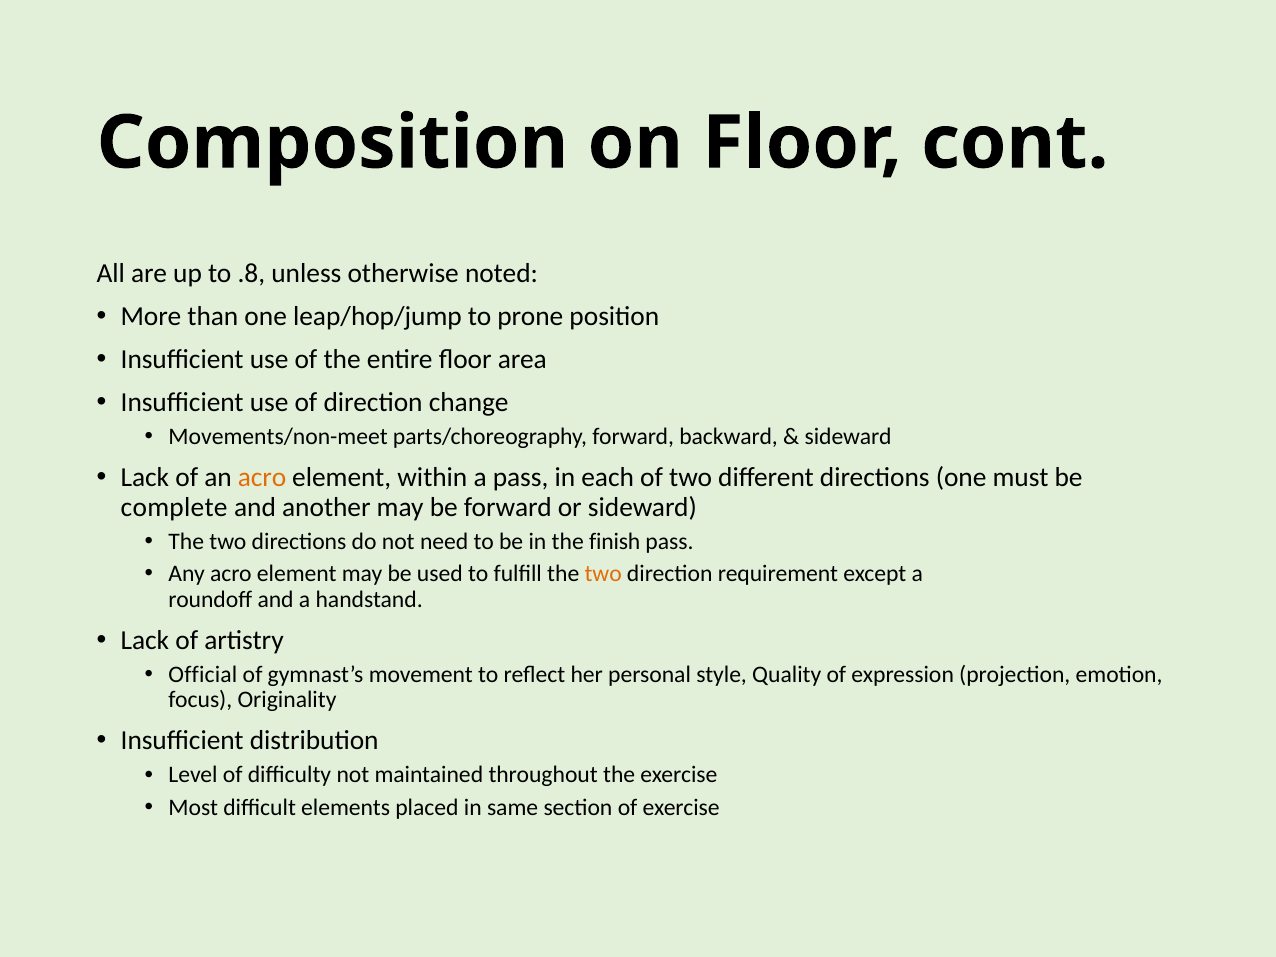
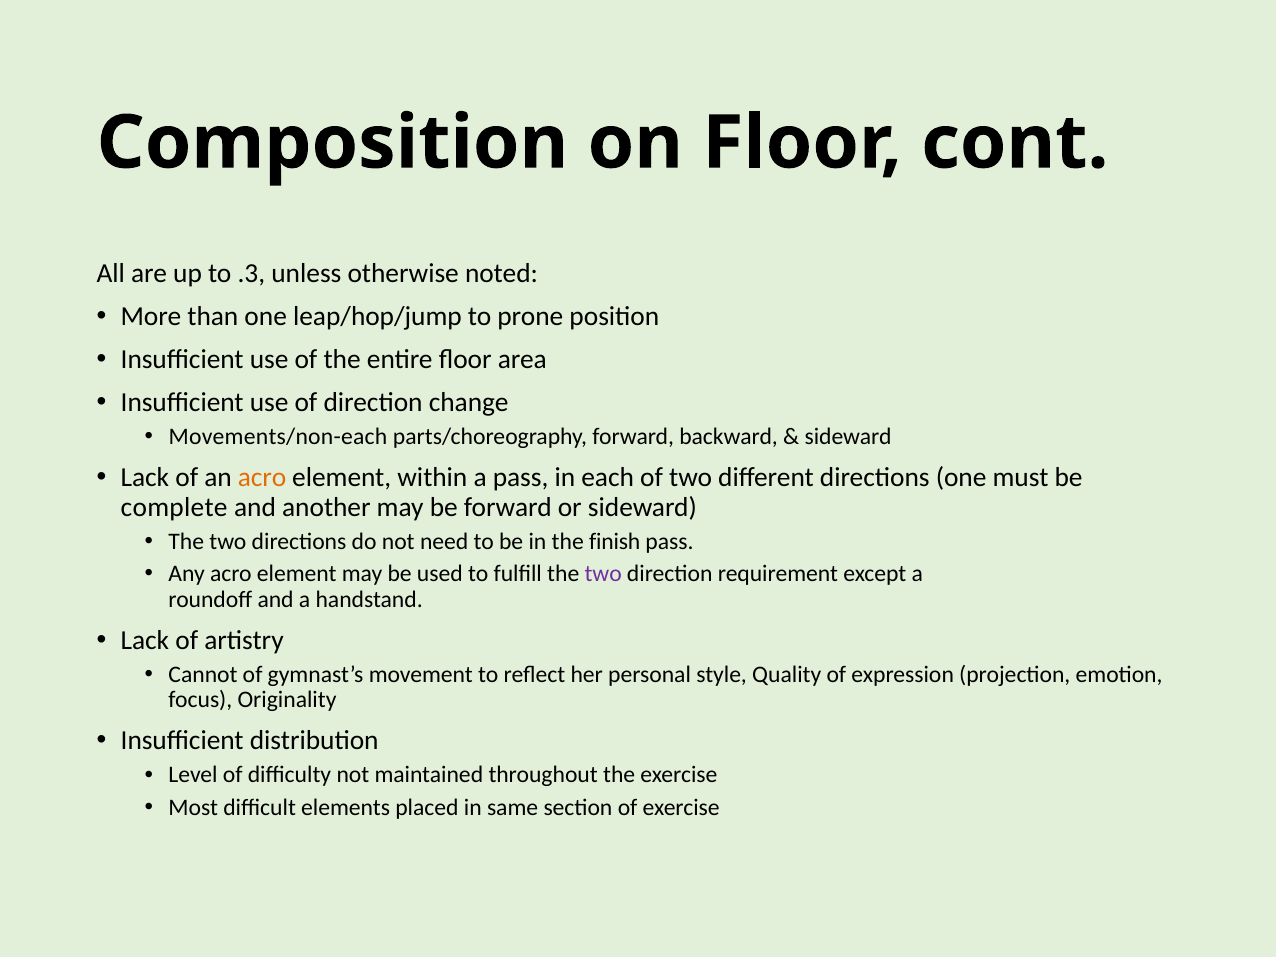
.8: .8 -> .3
Movements/non-meet: Movements/non-meet -> Movements/non-each
two at (603, 574) colour: orange -> purple
Official: Official -> Cannot
